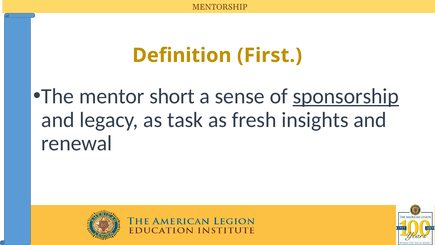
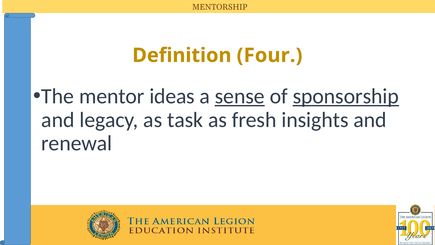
First: First -> Four
short: short -> ideas
sense underline: none -> present
